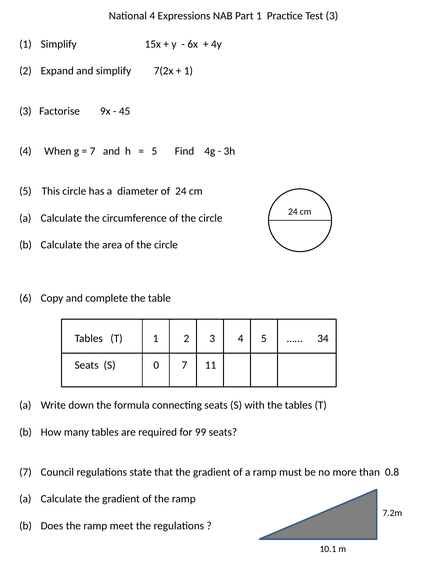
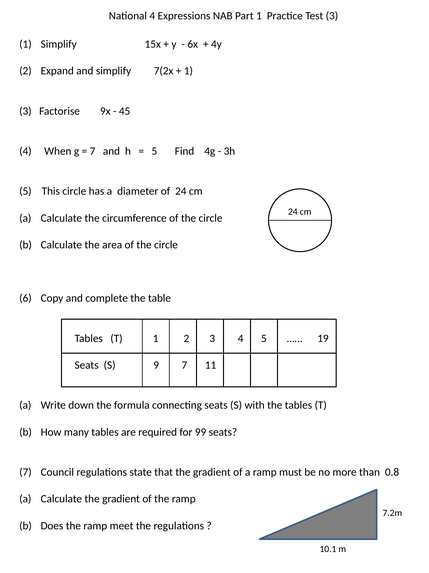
34: 34 -> 19
0: 0 -> 9
